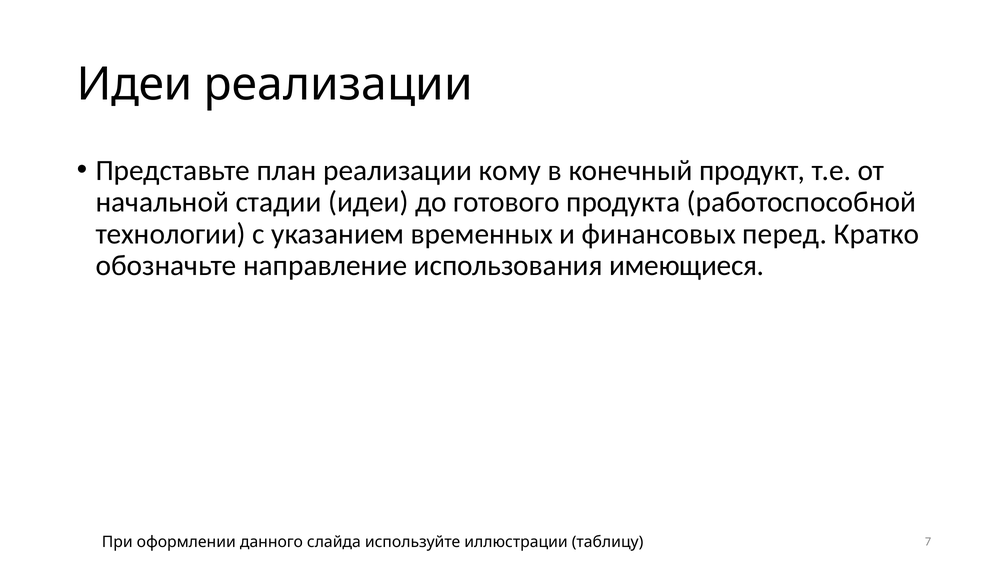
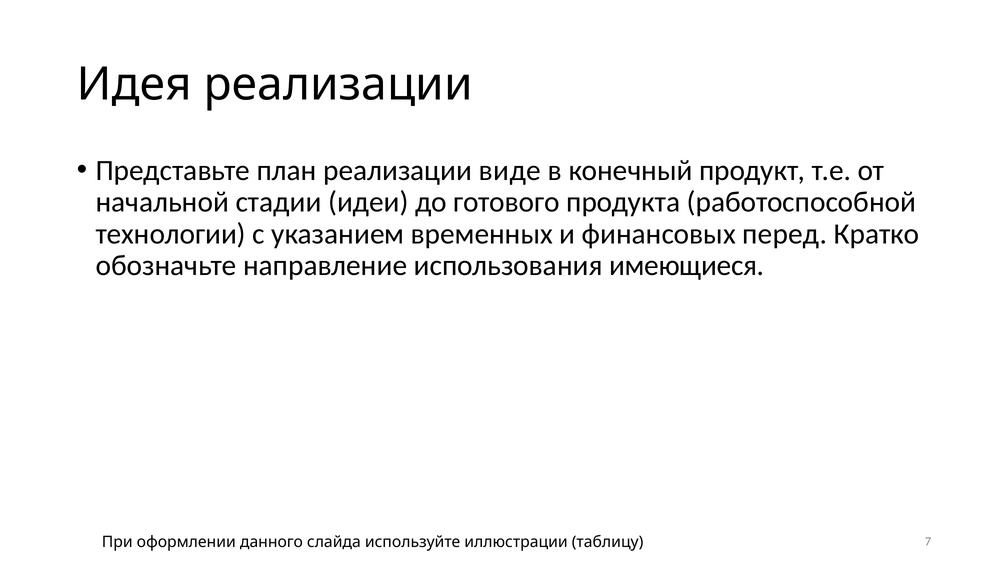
Идеи at (135, 85): Идеи -> Идея
кому: кому -> виде
